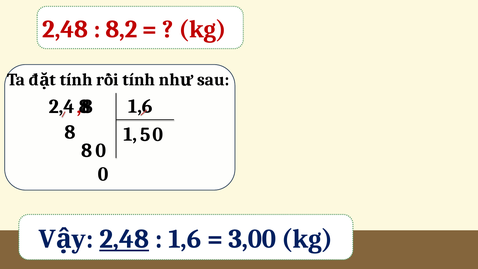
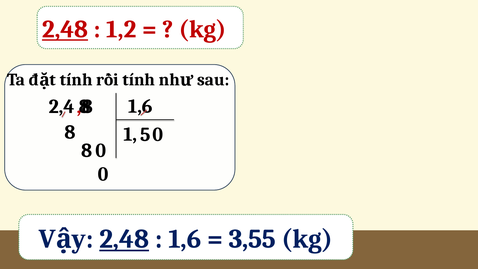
2,48 at (65, 29) underline: none -> present
8,2: 8,2 -> 1,2
3,00: 3,00 -> 3,55
